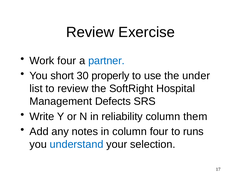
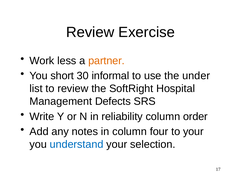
Work four: four -> less
partner colour: blue -> orange
properly: properly -> informal
them: them -> order
to runs: runs -> your
